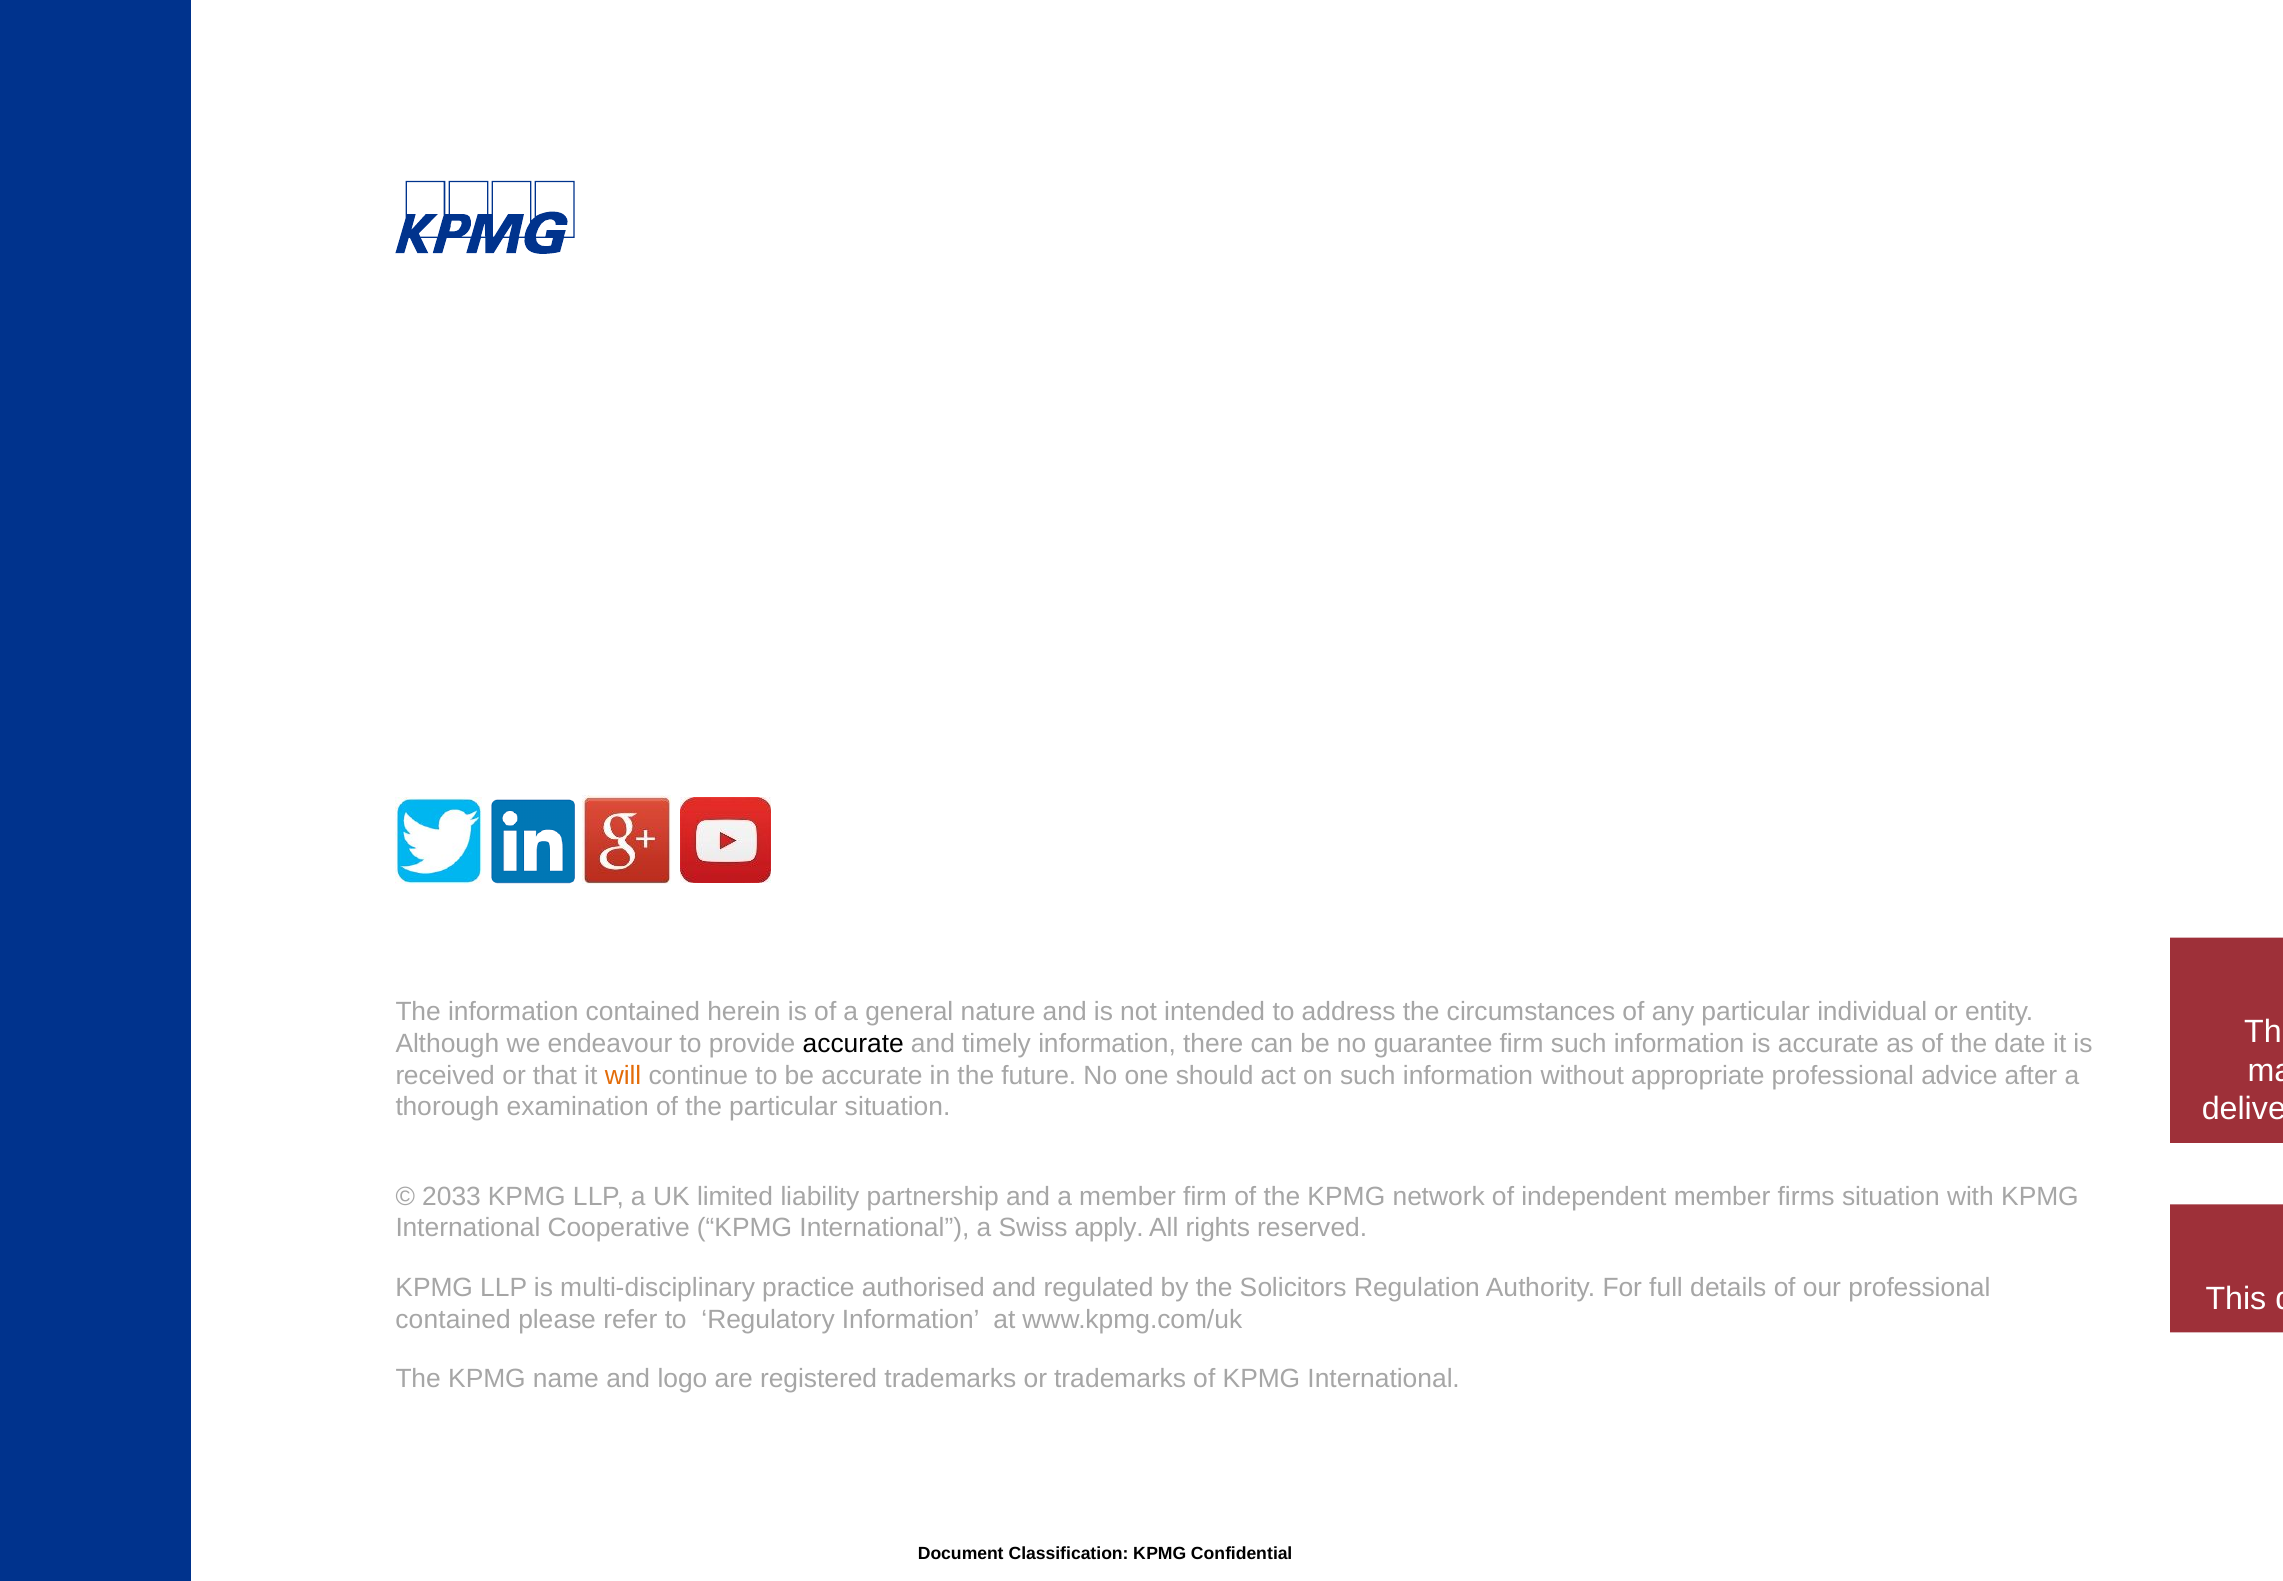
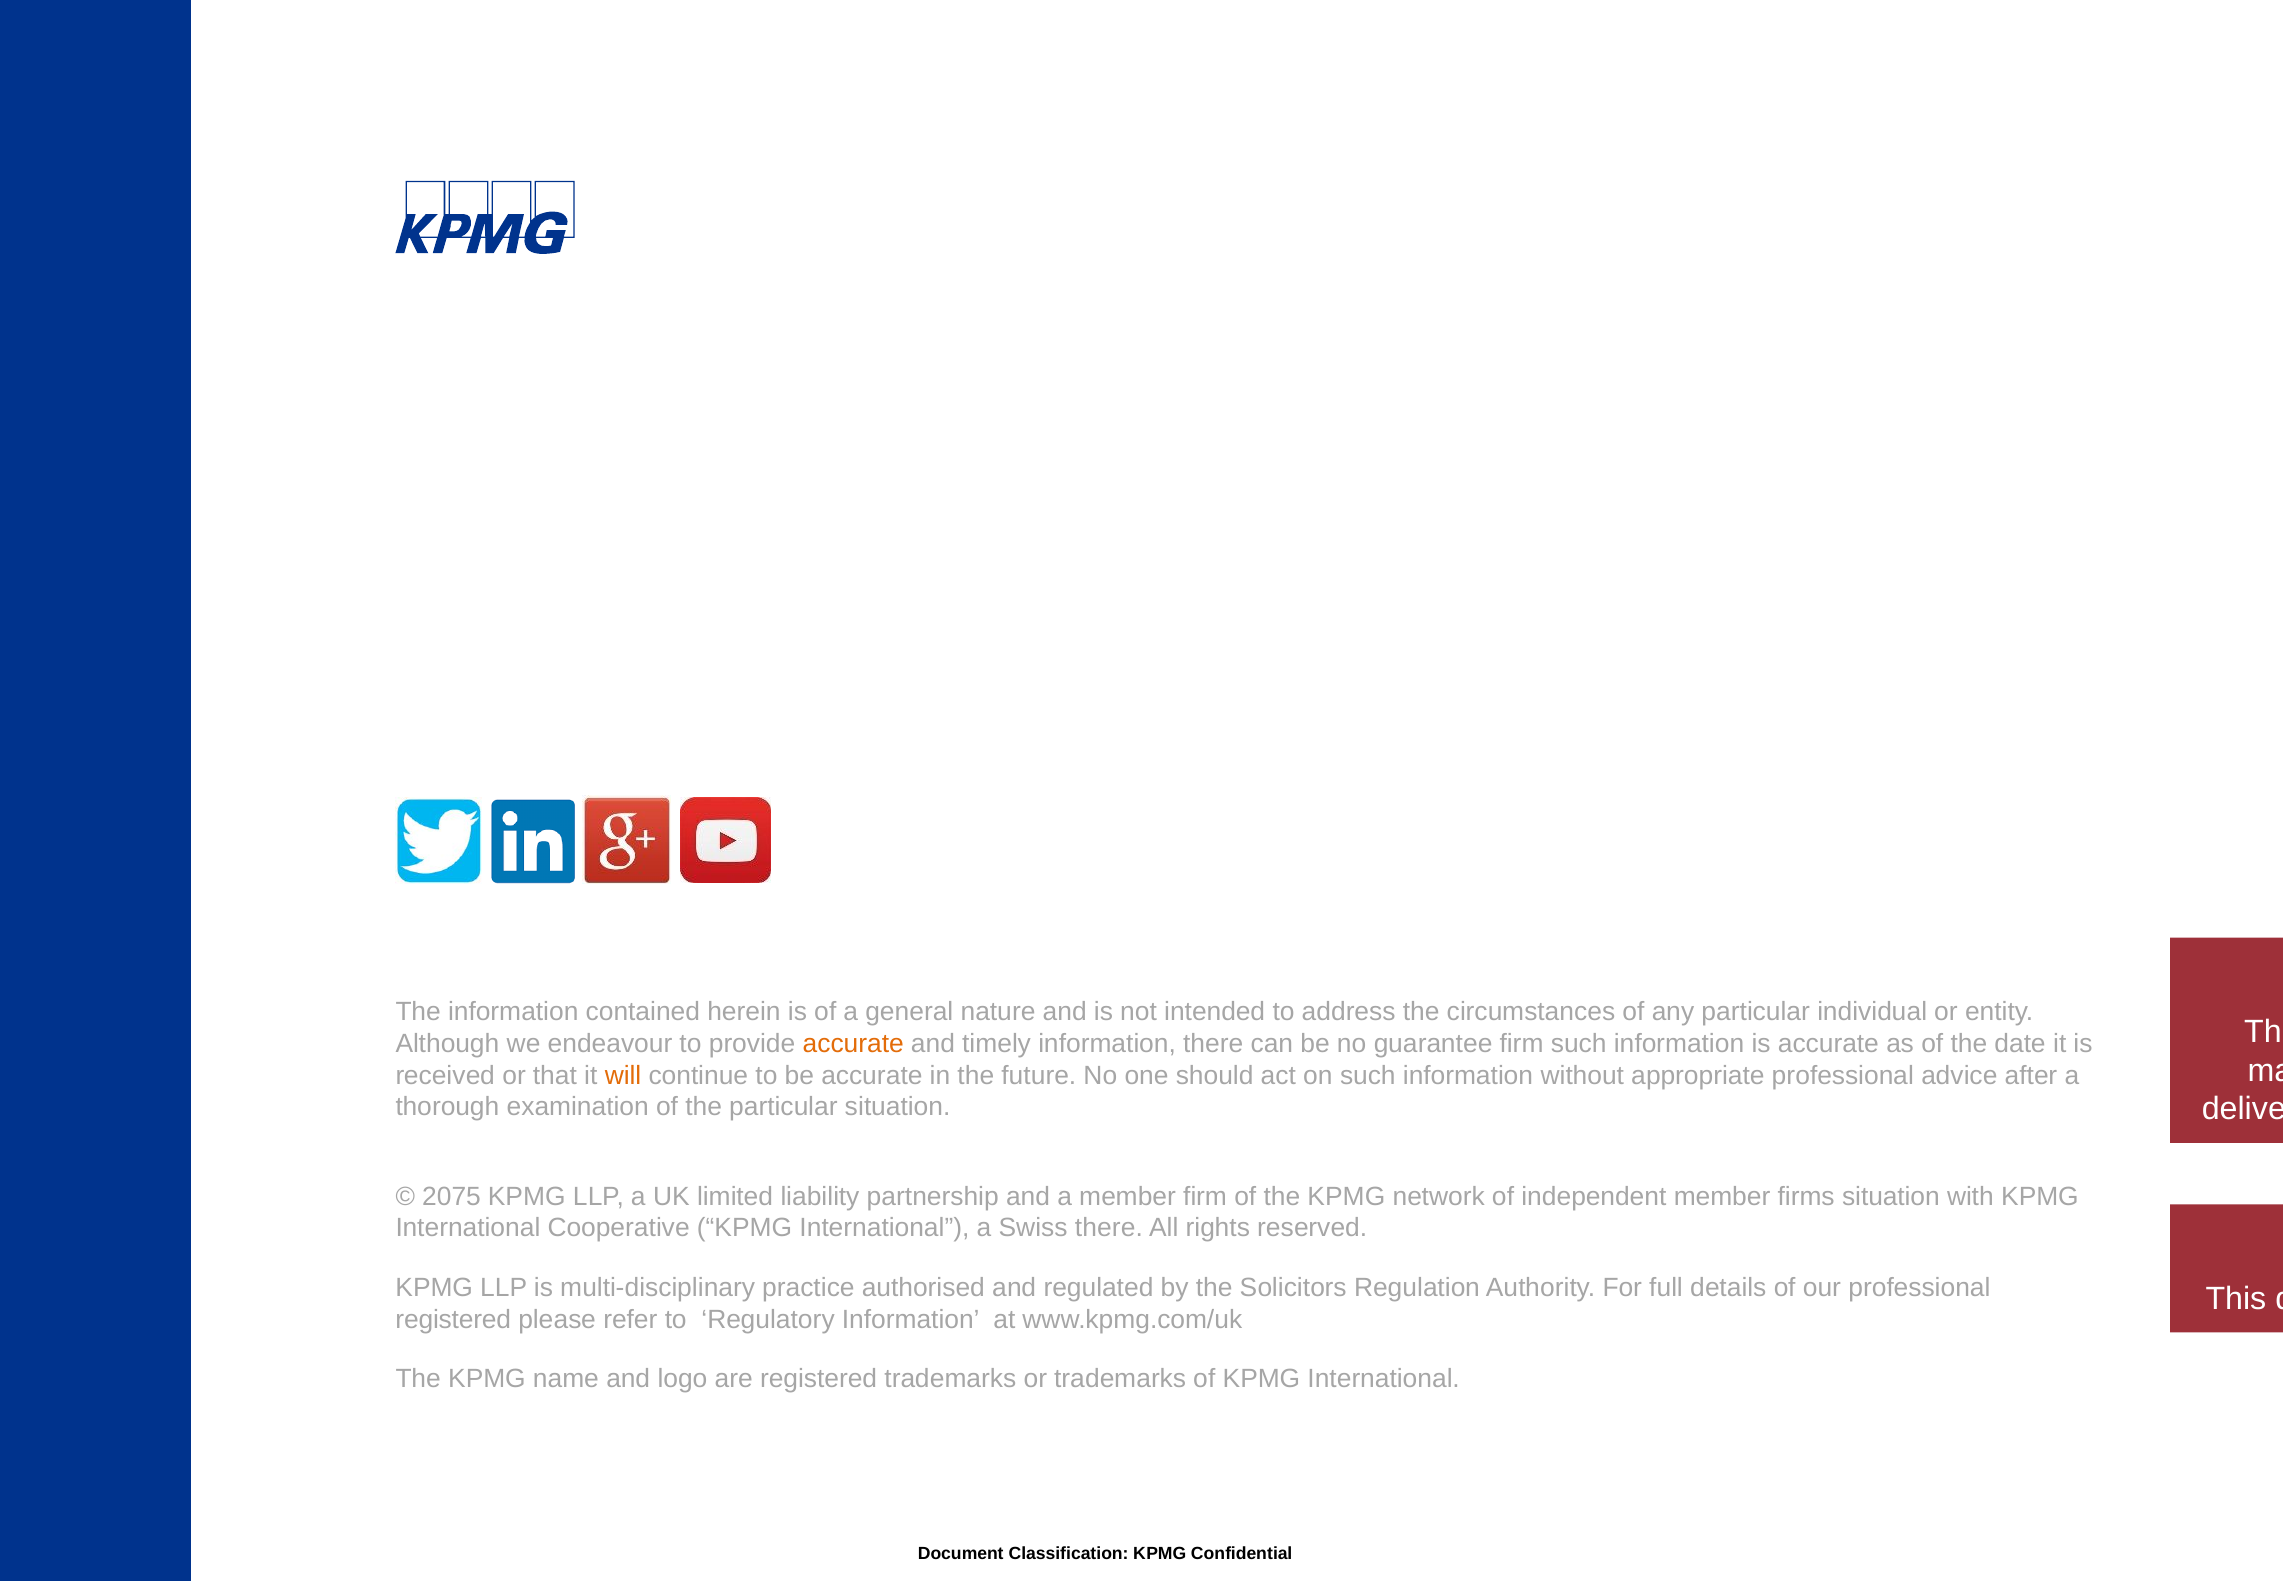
accurate at (853, 1043) colour: black -> orange
2033: 2033 -> 2075
Swiss apply: apply -> there
contained at (453, 1319): contained -> registered
